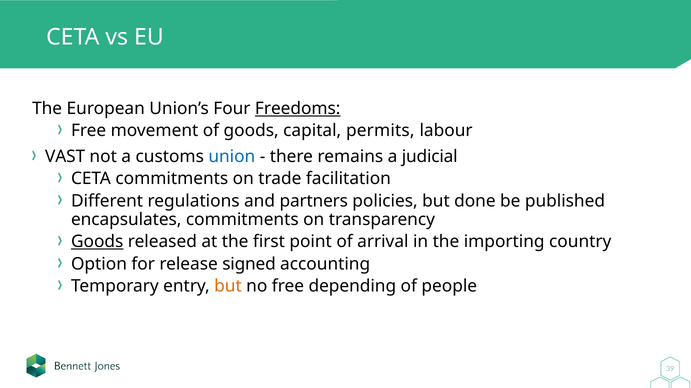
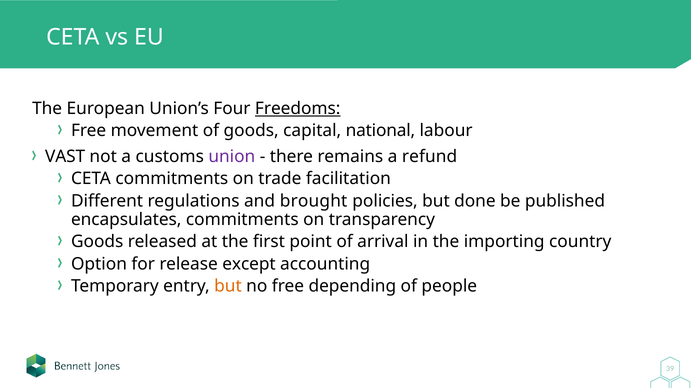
permits: permits -> national
union colour: blue -> purple
judicial: judicial -> refund
partners: partners -> brought
Goods at (97, 242) underline: present -> none
signed: signed -> except
